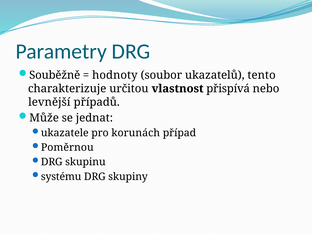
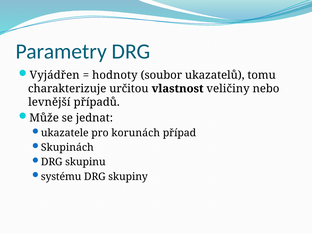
Souběžně: Souběžně -> Vyjádřen
tento: tento -> tomu
přispívá: přispívá -> veličiny
Poměrnou: Poměrnou -> Skupinách
